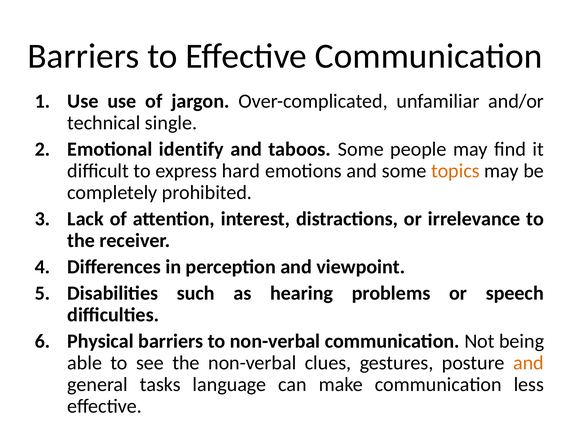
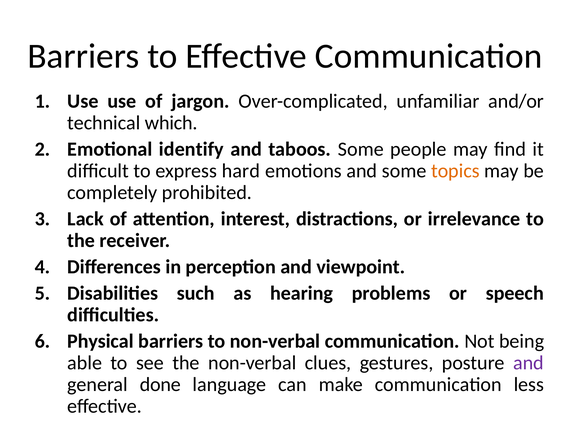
single: single -> which
and at (528, 363) colour: orange -> purple
tasks: tasks -> done
